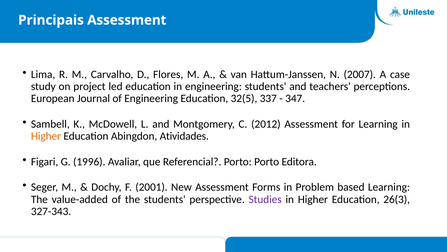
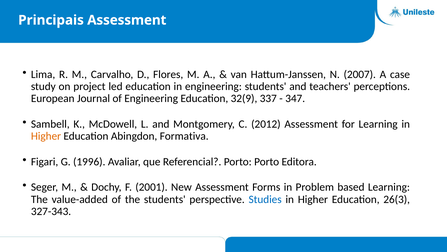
32(5: 32(5 -> 32(9
Atividades: Atividades -> Formativa
Studies colour: purple -> blue
